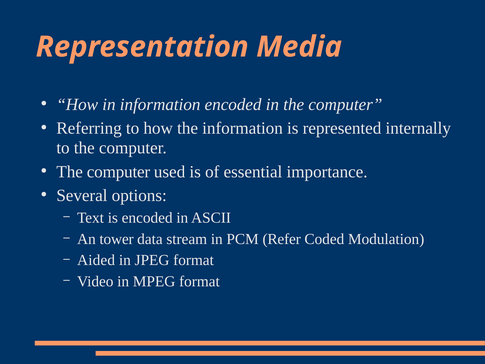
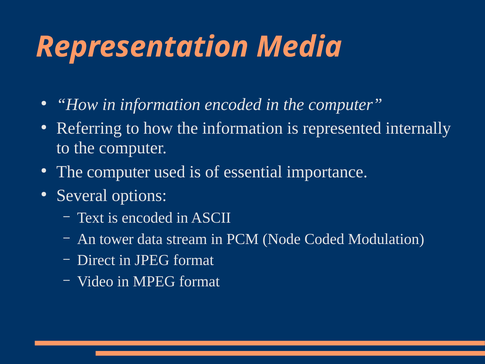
Refer: Refer -> Node
Aided: Aided -> Direct
